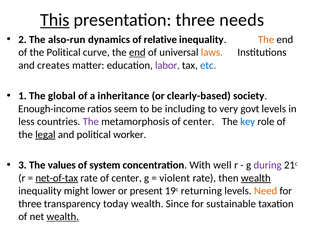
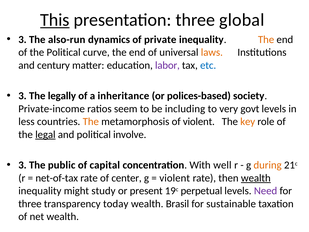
needs: needs -> global
2 at (22, 39): 2 -> 3
relative: relative -> private
end at (137, 52) underline: present -> none
creates: creates -> century
1 at (22, 96): 1 -> 3
global: global -> legally
clearly-based: clearly-based -> polices-based
Enough-income: Enough-income -> Private-income
The at (91, 121) colour: purple -> orange
metamorphosis of center: center -> violent
key colour: blue -> orange
worker: worker -> involve
values: values -> public
system: system -> capital
during colour: purple -> orange
net-of-tax underline: present -> none
lower: lower -> study
returning: returning -> perpetual
Need colour: orange -> purple
Since: Since -> Brasil
wealth at (63, 216) underline: present -> none
